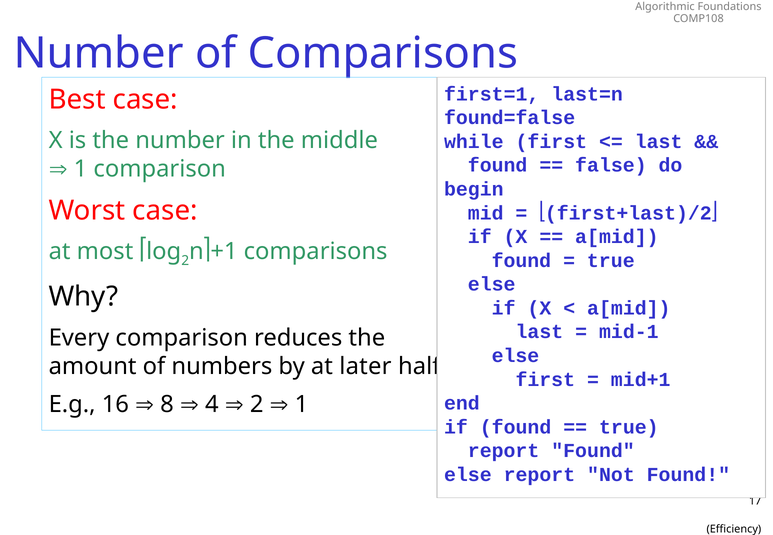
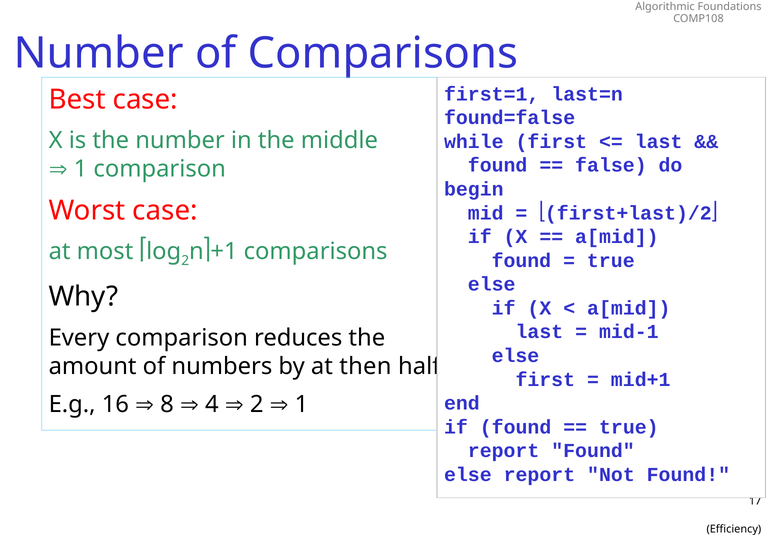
later: later -> then
